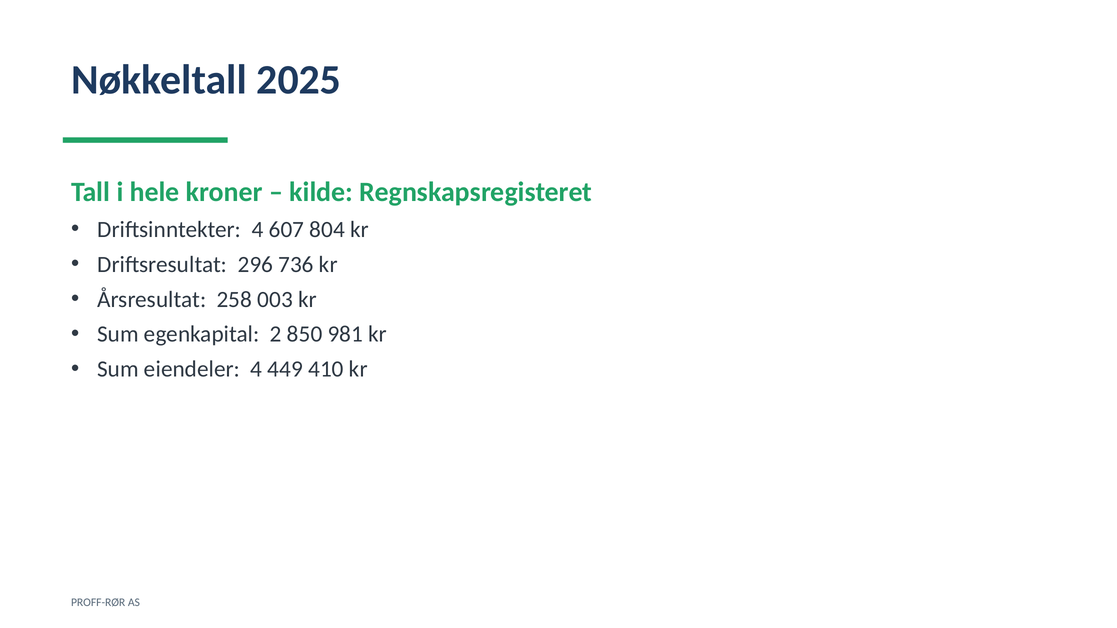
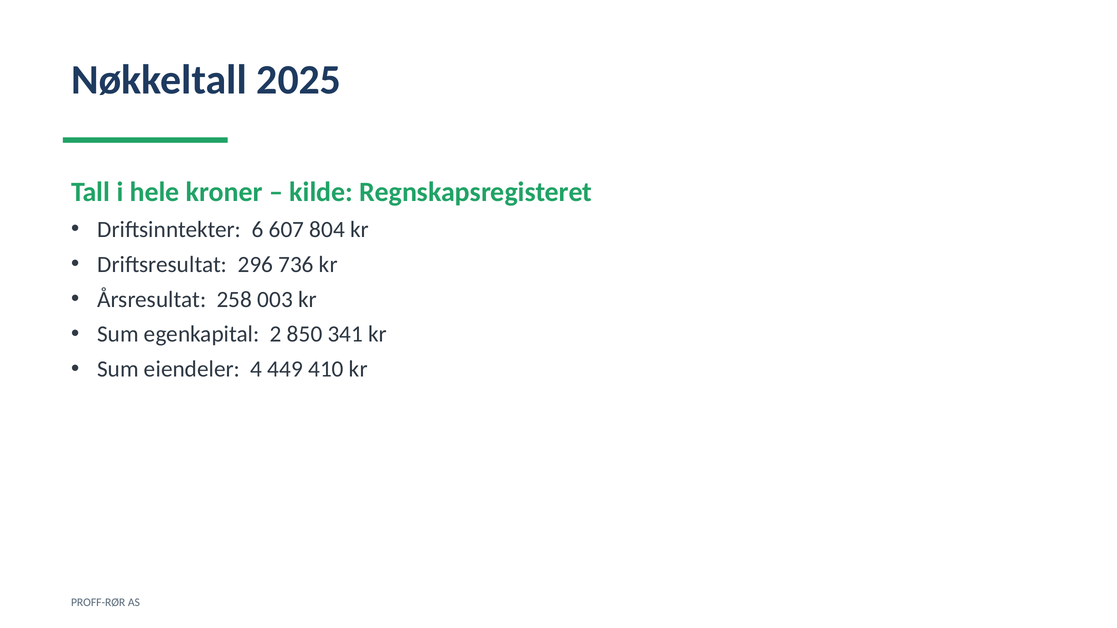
Driftsinntekter 4: 4 -> 6
981: 981 -> 341
